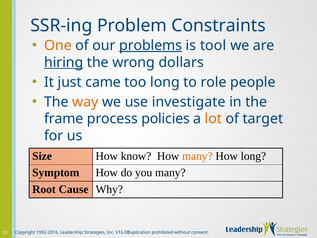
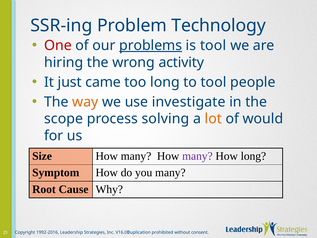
Constraints: Constraints -> Technology
One colour: orange -> red
hiring underline: present -> none
dollars: dollars -> activity
to role: role -> tool
frame: frame -> scope
policies: policies -> solving
target: target -> would
Size How know: know -> many
many at (197, 156) colour: orange -> purple
